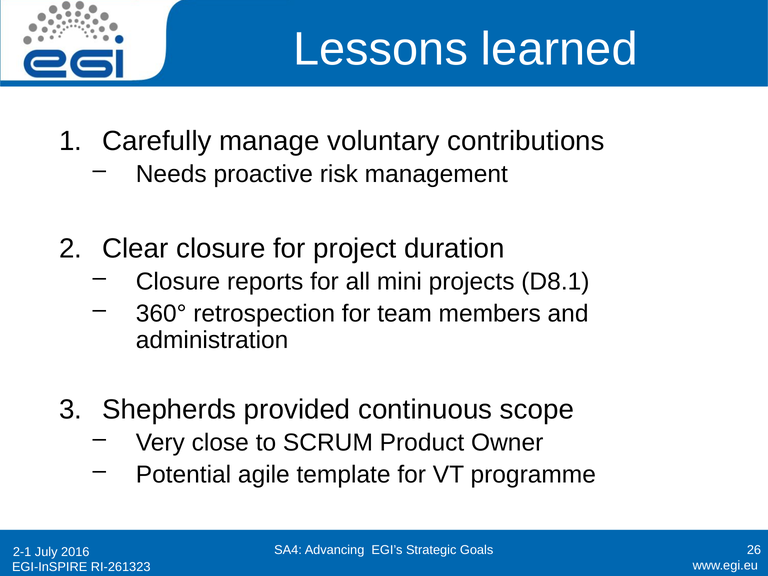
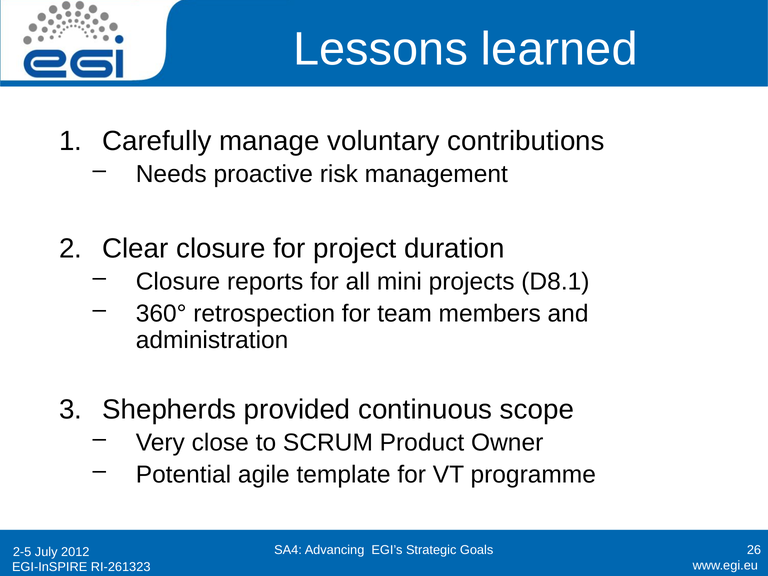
2-1: 2-1 -> 2-5
2016: 2016 -> 2012
